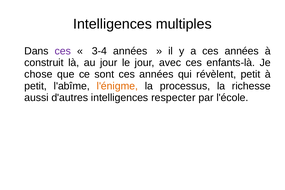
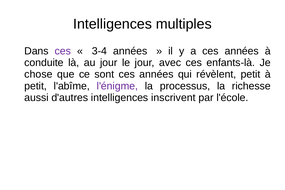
construit: construit -> conduite
l'énigme colour: orange -> purple
respecter: respecter -> inscrivent
